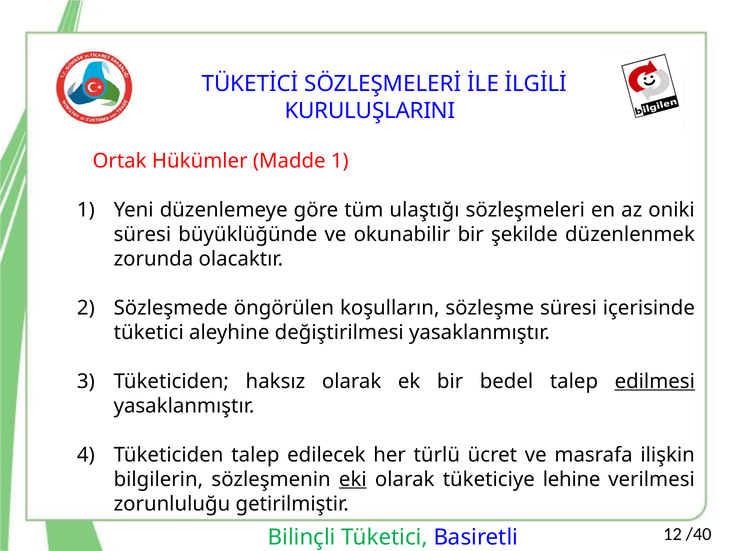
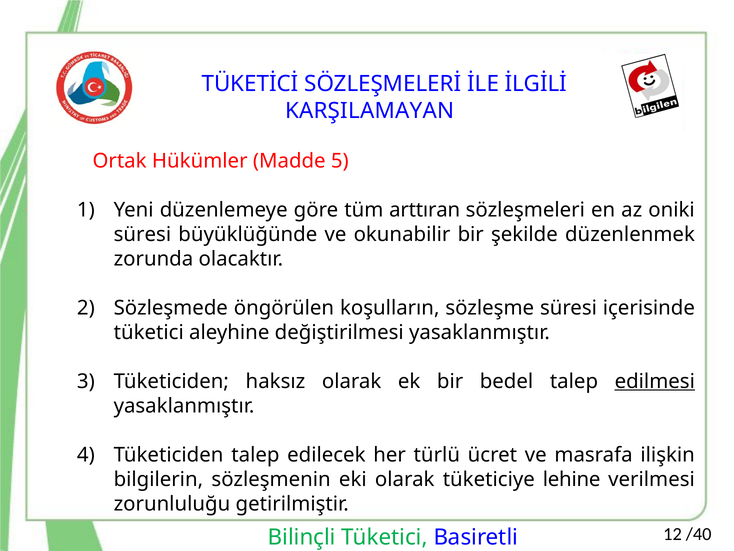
KURULUŞLARINI: KURULUŞLARINI -> KARŞILAMAYAN
Madde 1: 1 -> 5
ulaştığı: ulaştığı -> arttıran
eki underline: present -> none
